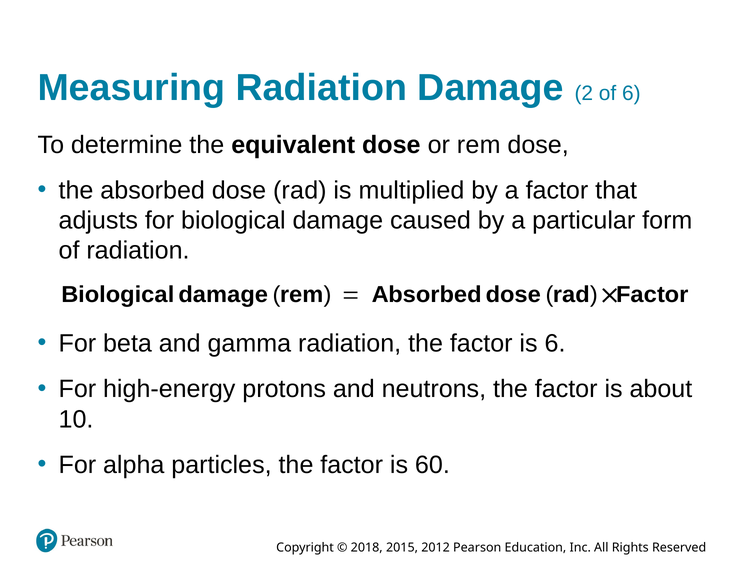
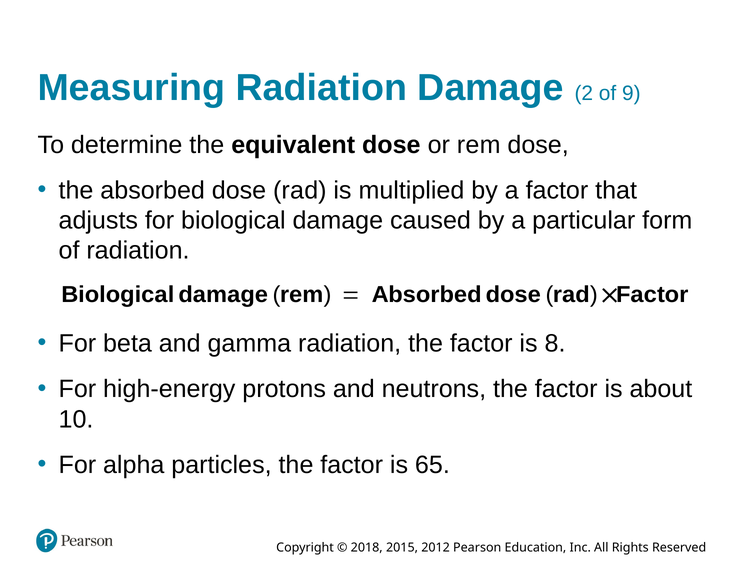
of 6: 6 -> 9
is 6: 6 -> 8
60: 60 -> 65
